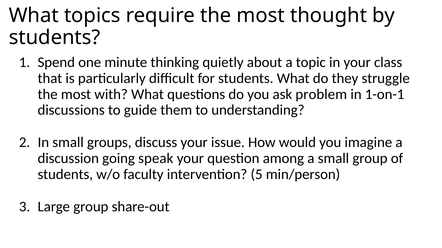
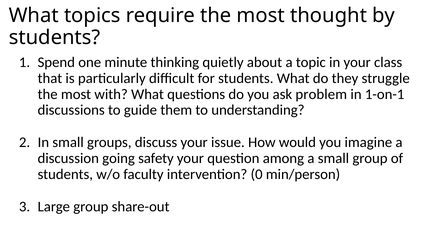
speak: speak -> safety
5: 5 -> 0
